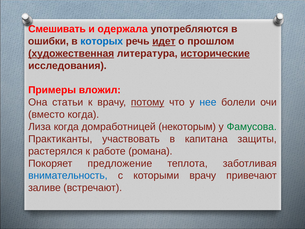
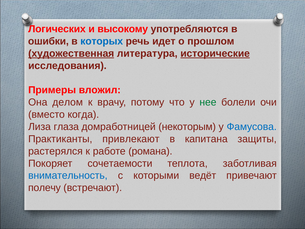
Смешивать: Смешивать -> Логических
одержала: одержала -> высокому
идет underline: present -> none
статьи: статьи -> делом
потому underline: present -> none
нее colour: blue -> green
Лиза когда: когда -> глаза
Фамусова colour: green -> blue
участвовать: участвовать -> привлекают
предложение: предложение -> сочетаемости
которыми врачу: врачу -> ведёт
заливе: заливе -> полечу
